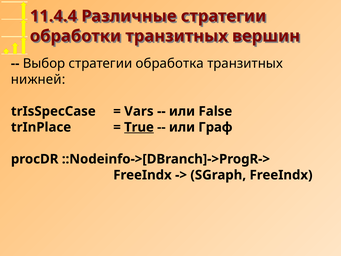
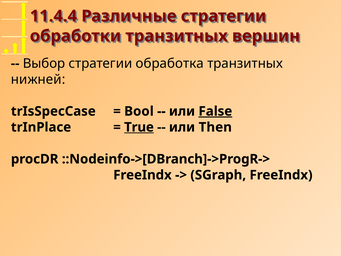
Vars: Vars -> Bool
False underline: none -> present
Граф: Граф -> Then
